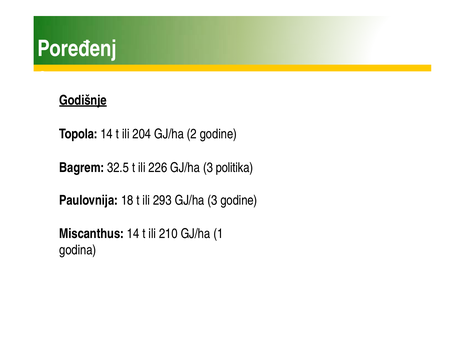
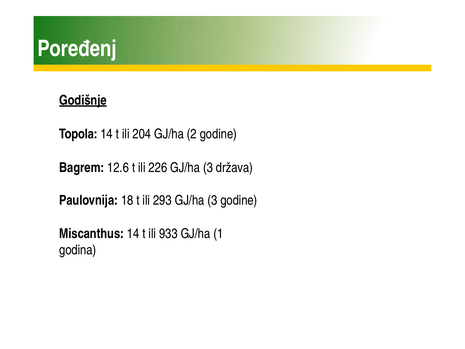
32.5: 32.5 -> 12.6
politika: politika -> država
210: 210 -> 933
